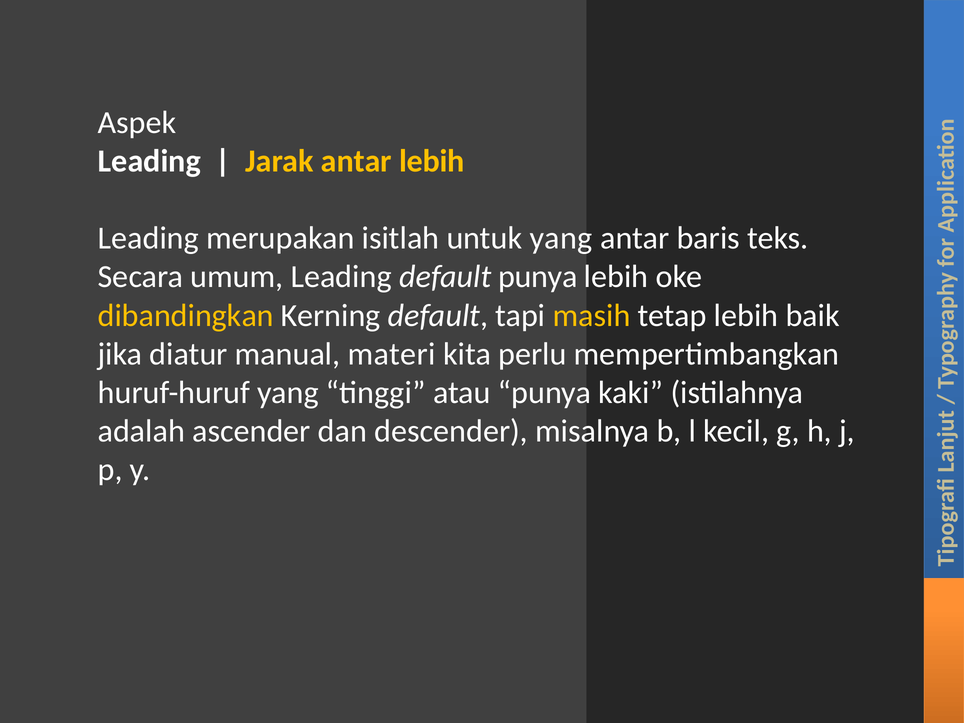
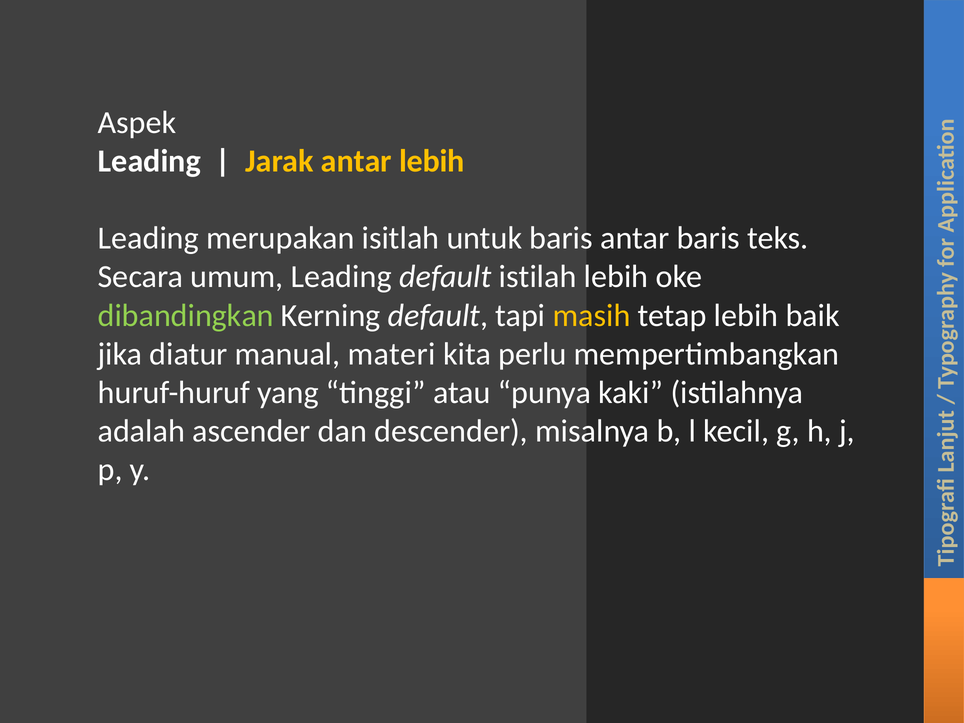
untuk yang: yang -> baris
default punya: punya -> istilah
dibandingkan colour: yellow -> light green
